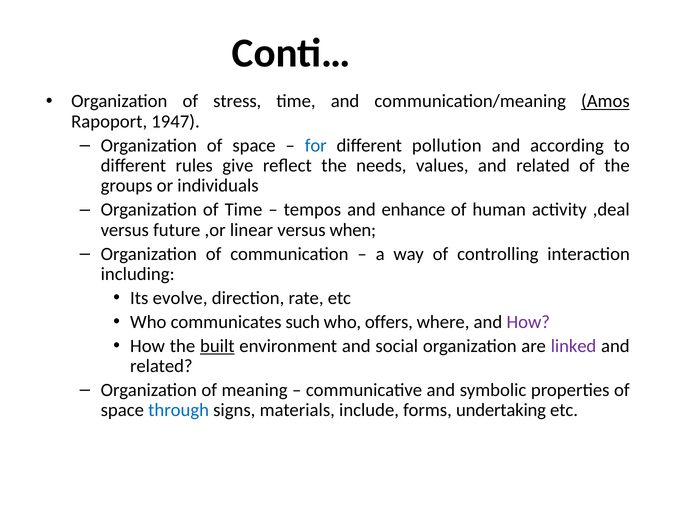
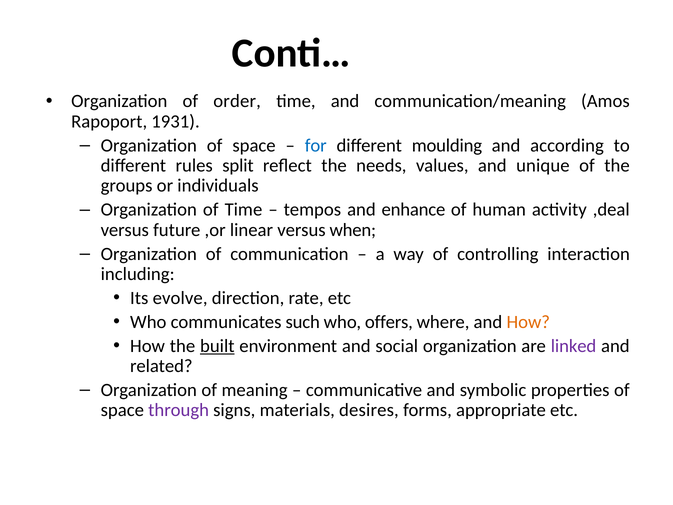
stress: stress -> order
Amos underline: present -> none
1947: 1947 -> 1931
pollution: pollution -> moulding
give: give -> split
values and related: related -> unique
How at (528, 322) colour: purple -> orange
through colour: blue -> purple
include: include -> desires
undertaking: undertaking -> appropriate
